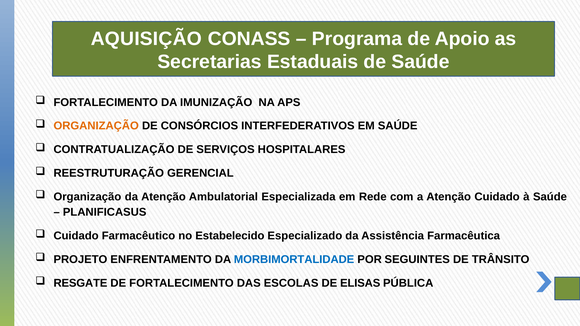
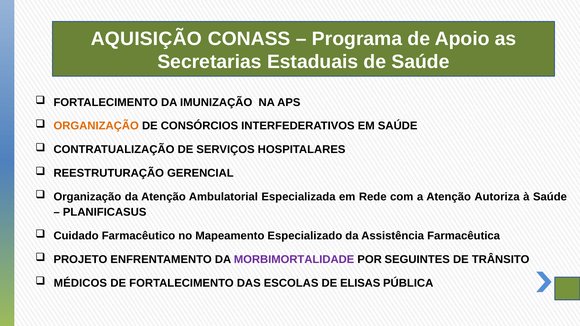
Atenção Cuidado: Cuidado -> Autoriza
Estabelecido: Estabelecido -> Mapeamento
MORBIMORTALIDADE colour: blue -> purple
RESGATE: RESGATE -> MÉDICOS
